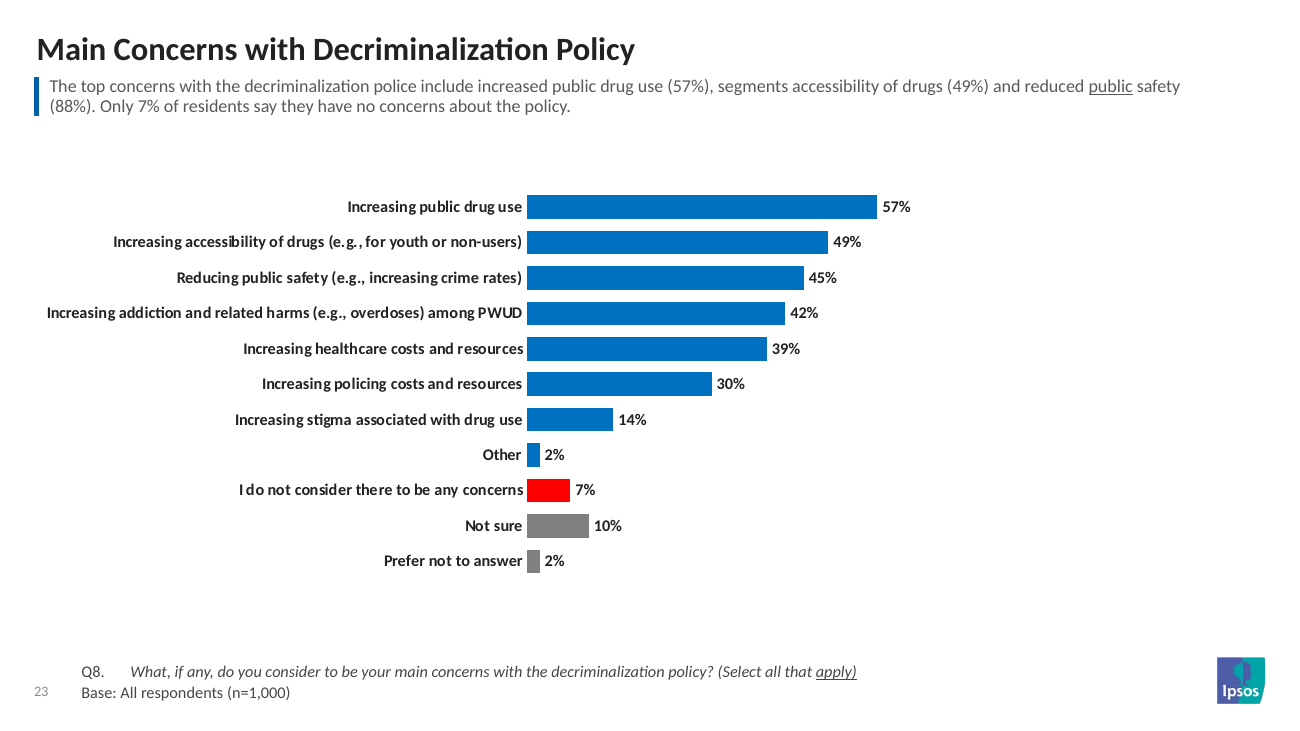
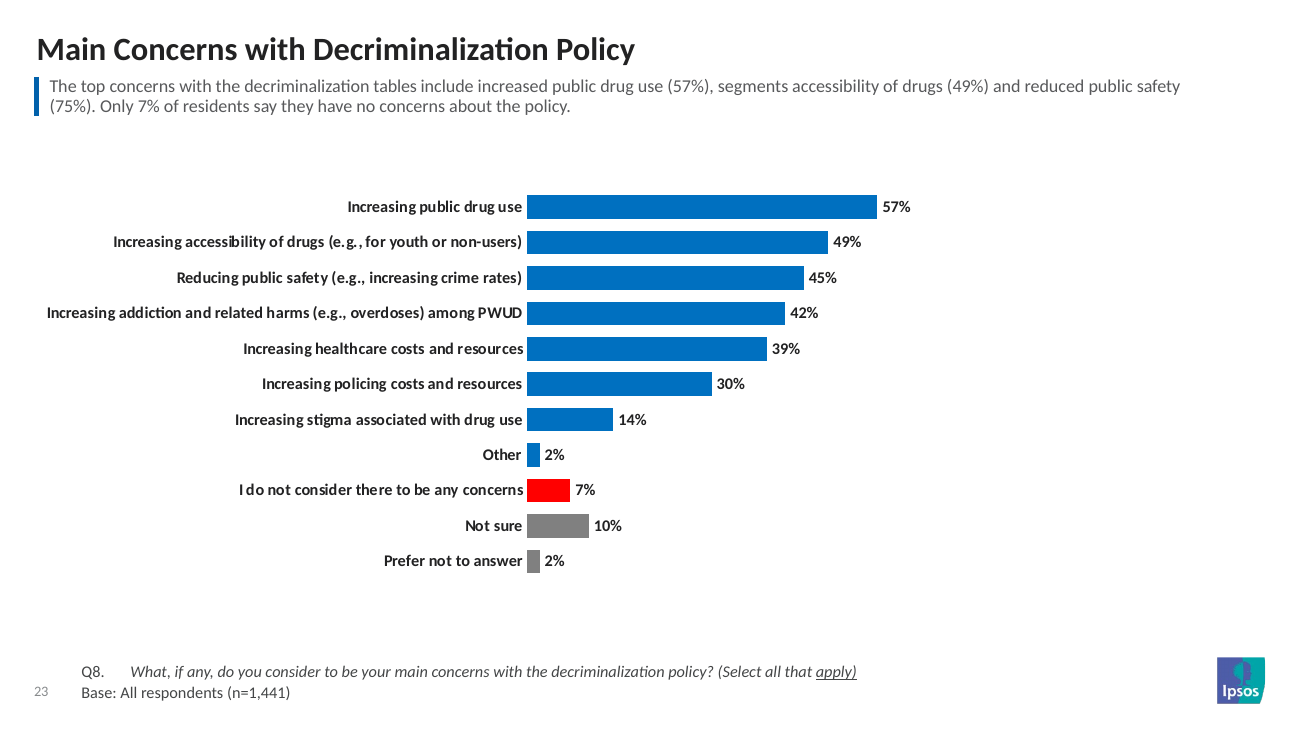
police: police -> tables
public at (1111, 87) underline: present -> none
88%: 88% -> 75%
n=1,000: n=1,000 -> n=1,441
